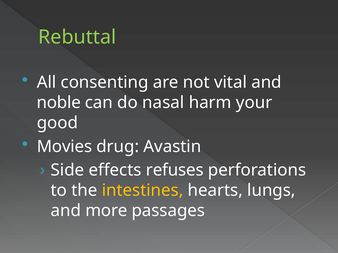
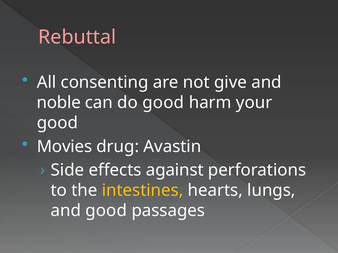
Rebuttal colour: light green -> pink
vital: vital -> give
do nasal: nasal -> good
refuses: refuses -> against
and more: more -> good
